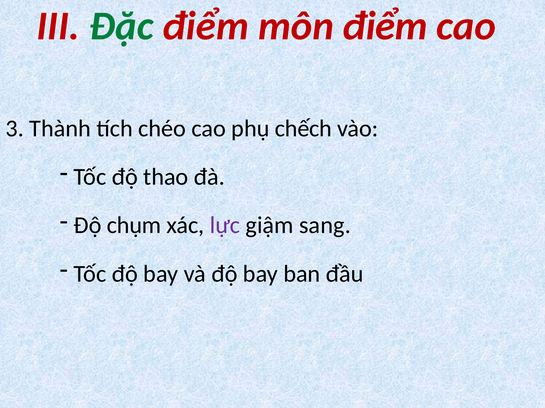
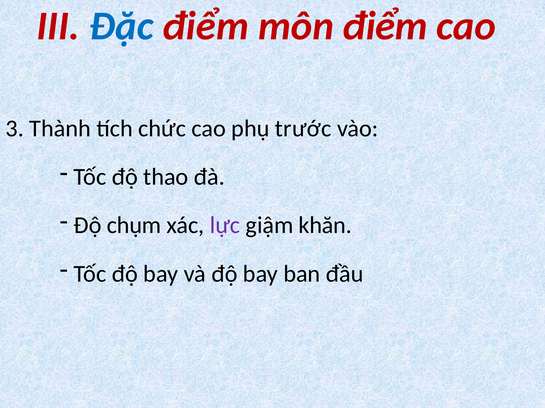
Đặc colour: green -> blue
chéo: chéo -> chức
chếch: chếch -> trước
sang: sang -> khăn
